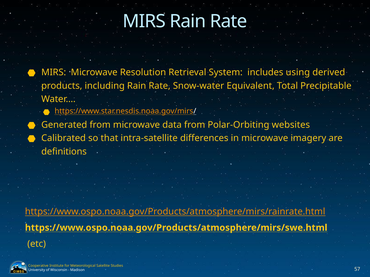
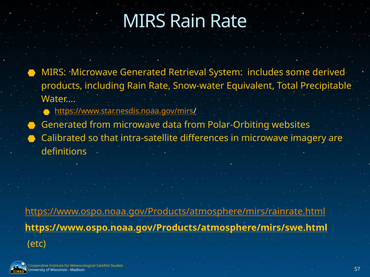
Microwave Resolution: Resolution -> Generated
using: using -> some
